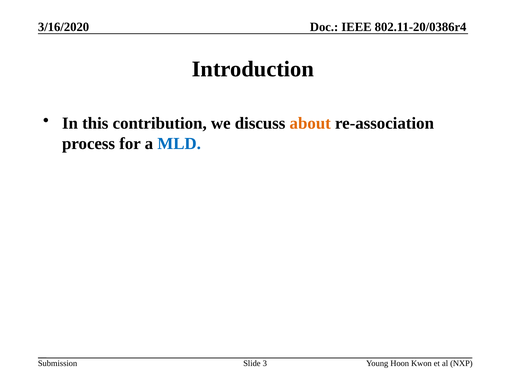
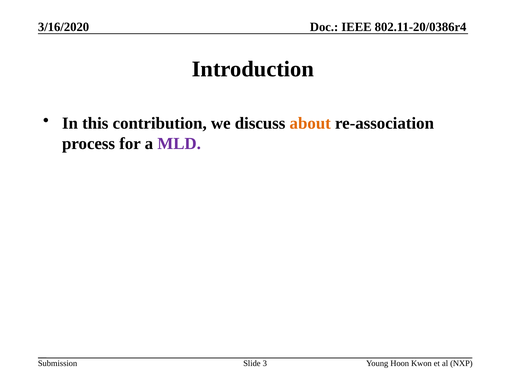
MLD colour: blue -> purple
